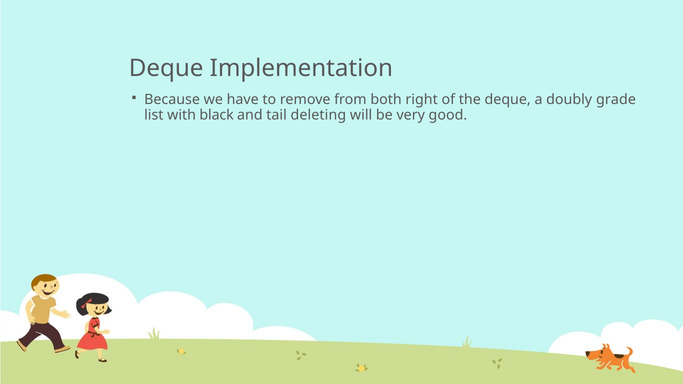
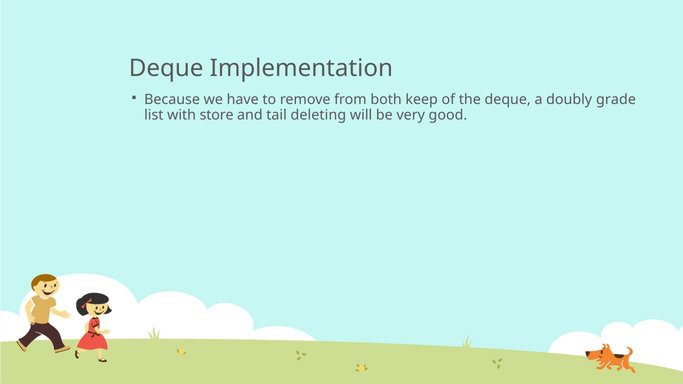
right: right -> keep
black: black -> store
